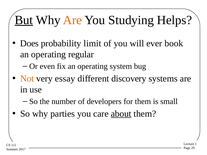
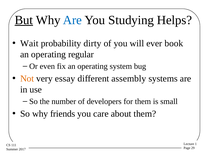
Are at (72, 20) colour: orange -> blue
Does: Does -> Wait
limit: limit -> dirty
discovery: discovery -> assembly
parties: parties -> friends
about underline: present -> none
